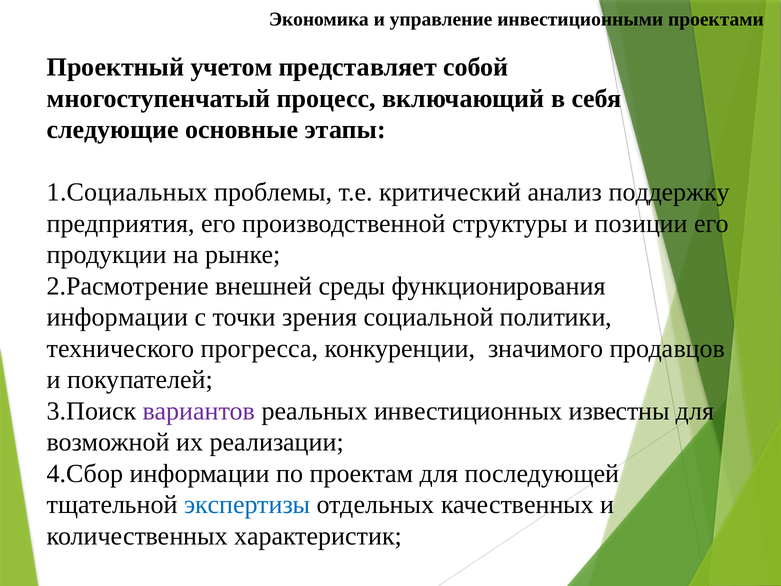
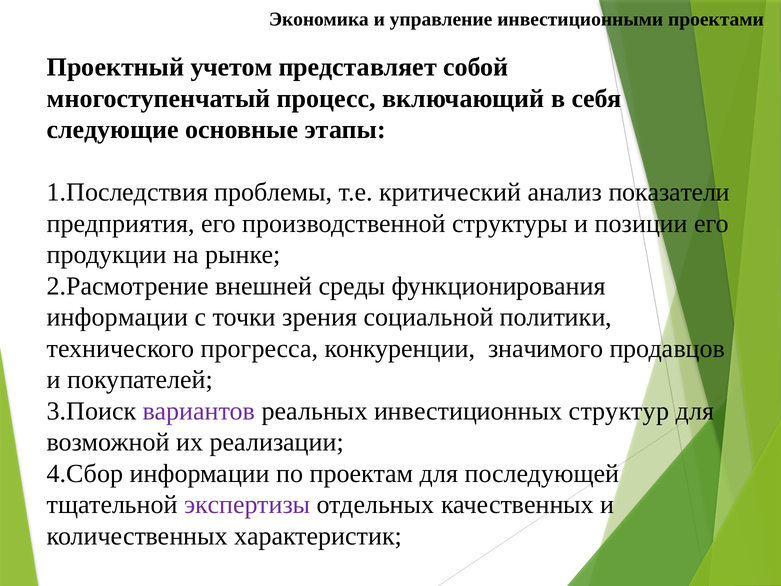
1.Социальных: 1.Социальных -> 1.Последствия
поддержку: поддержку -> показатели
известны: известны -> структур
экспертизы colour: blue -> purple
